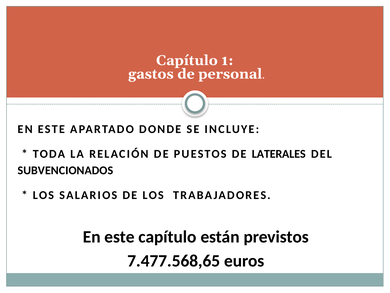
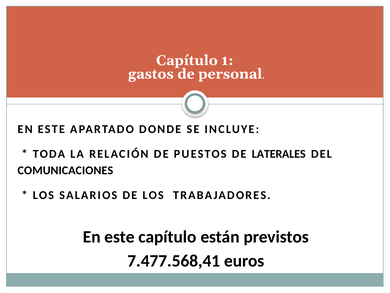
SUBVENCIONADOS: SUBVENCIONADOS -> COMUNICACIONES
7.477.568,65: 7.477.568,65 -> 7.477.568,41
